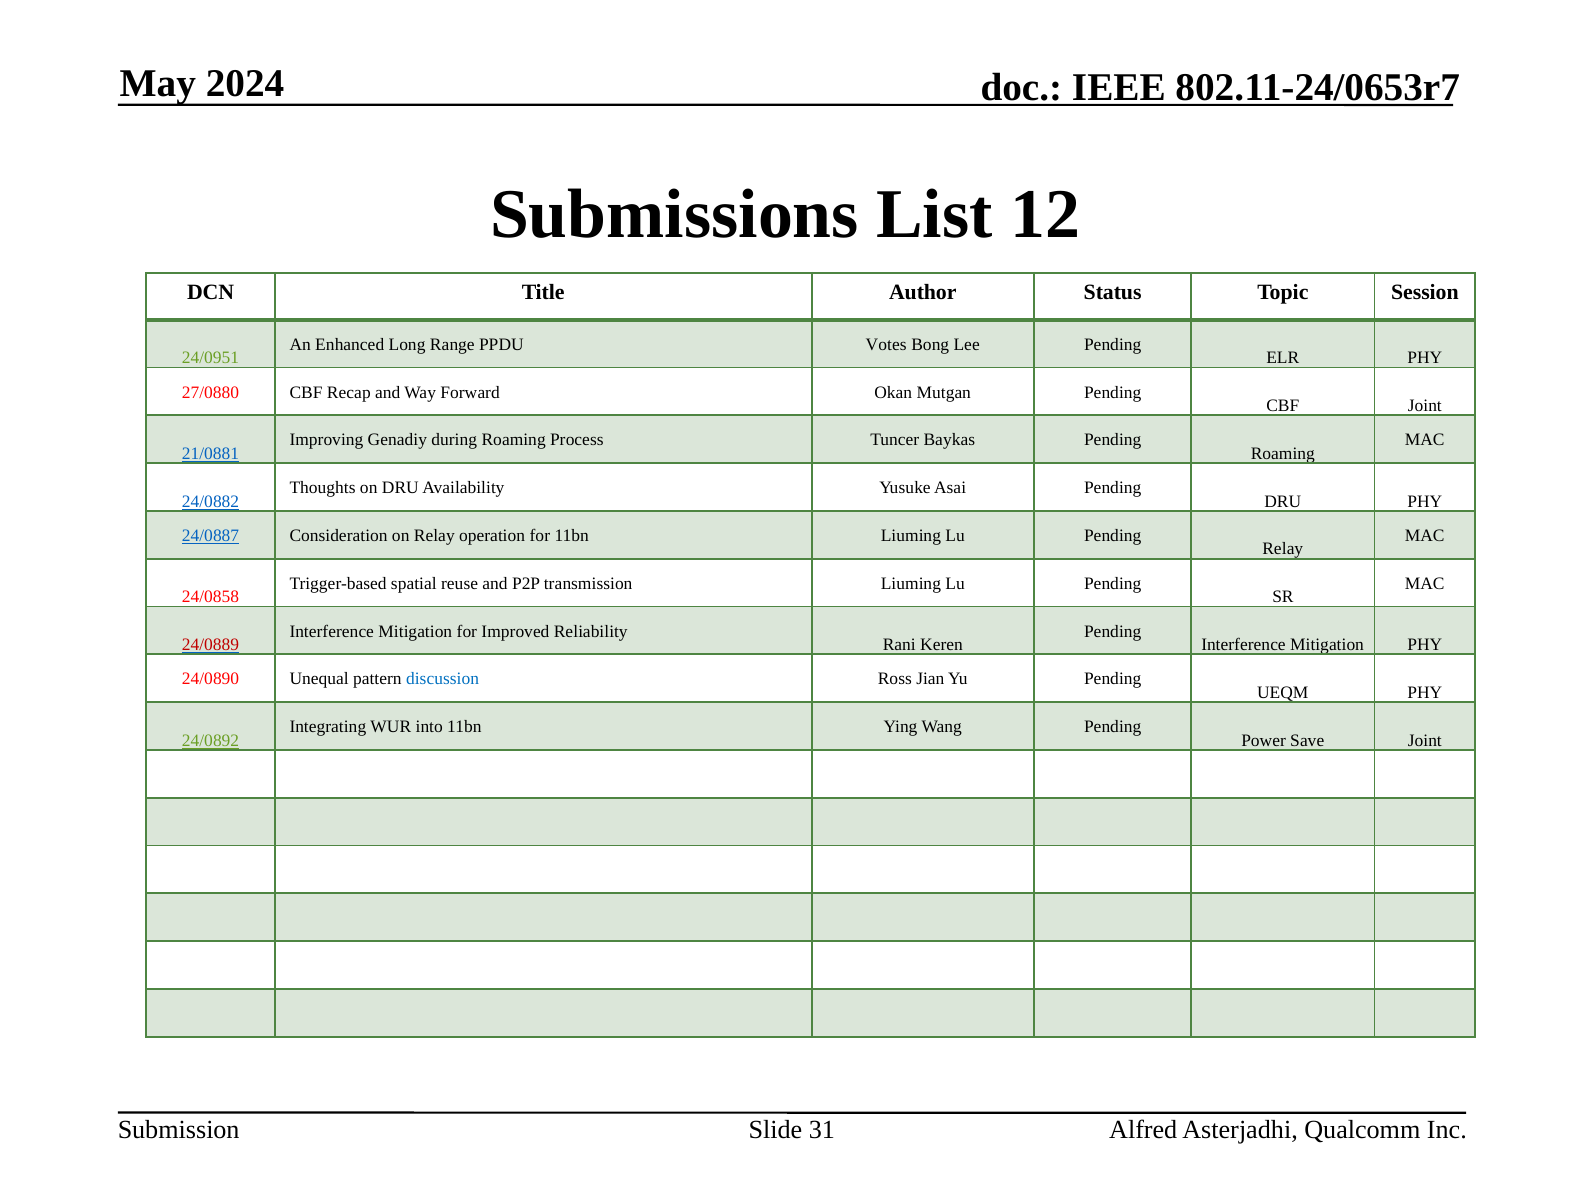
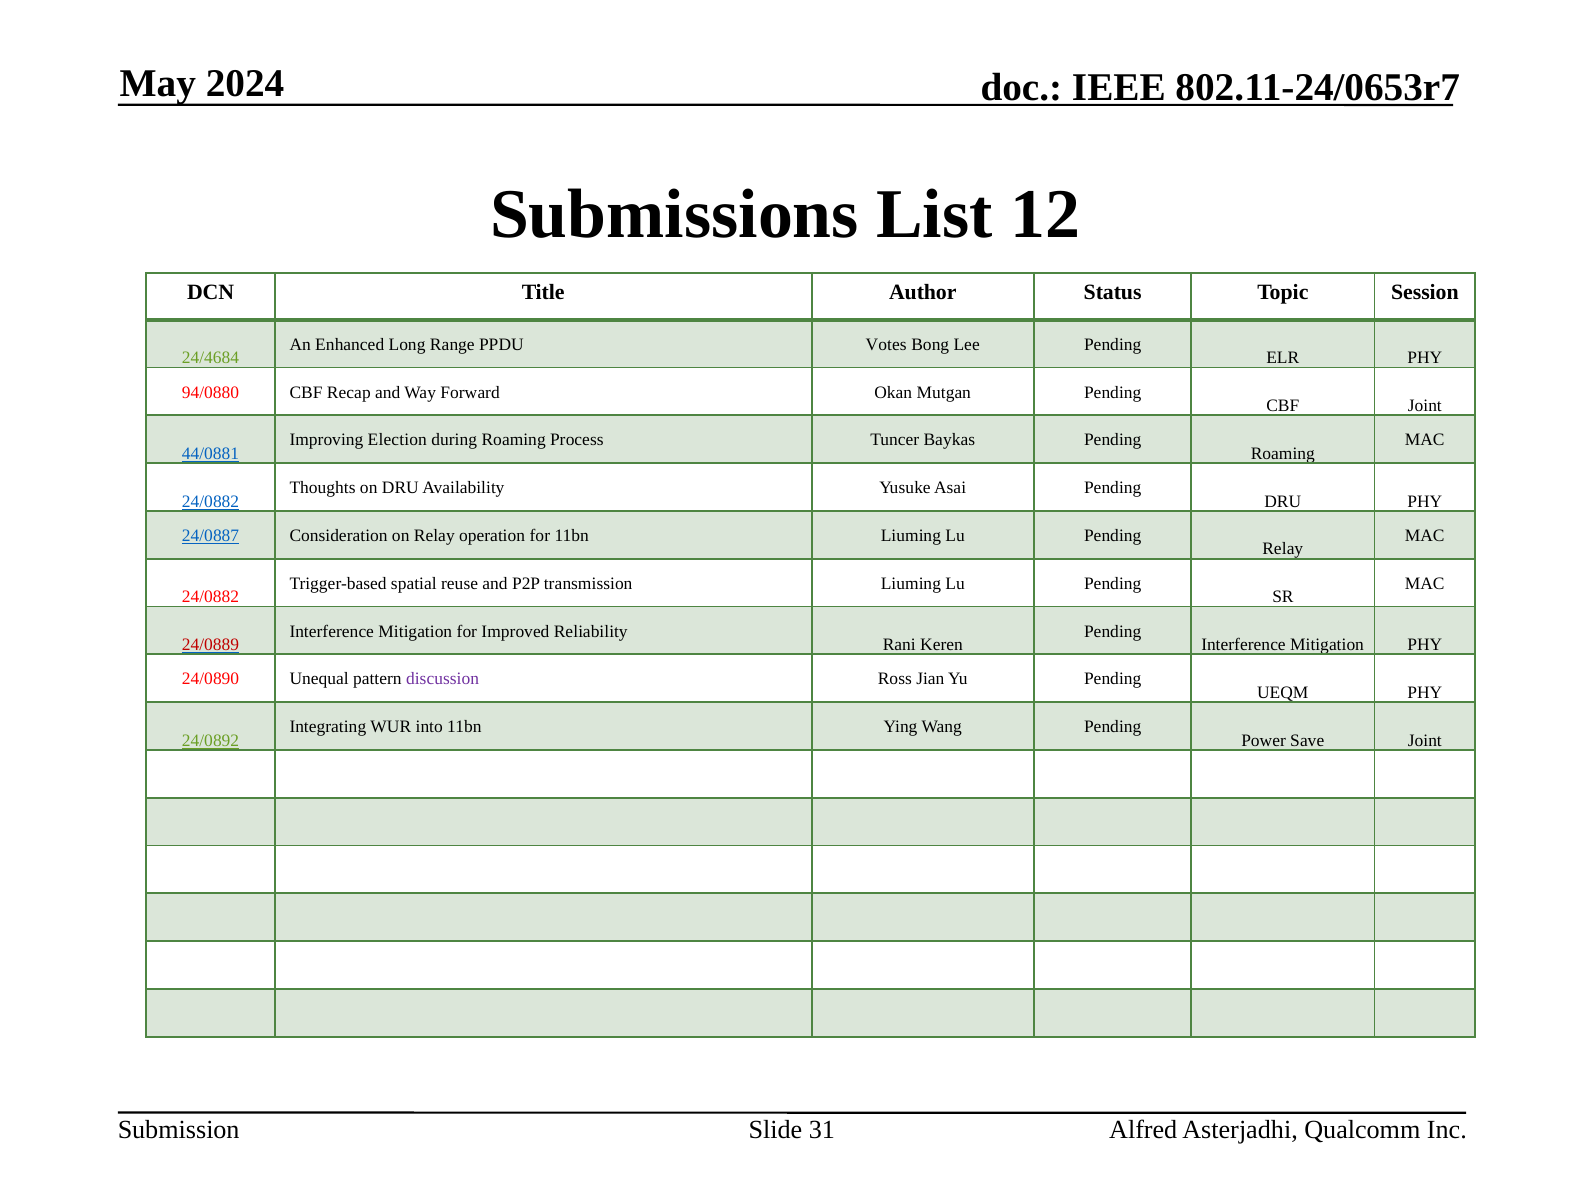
24/0951: 24/0951 -> 24/4684
27/0880: 27/0880 -> 94/0880
Genadiy: Genadiy -> Election
21/0881: 21/0881 -> 44/0881
24/0858 at (211, 597): 24/0858 -> 24/0882
discussion colour: blue -> purple
